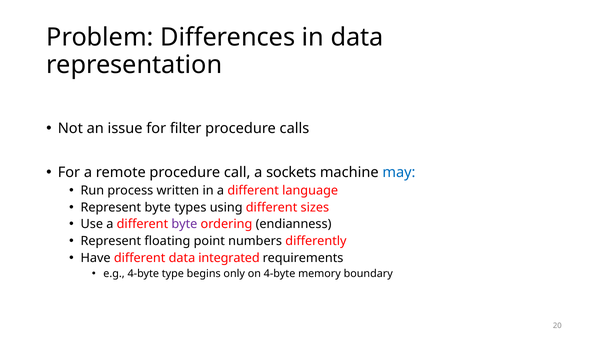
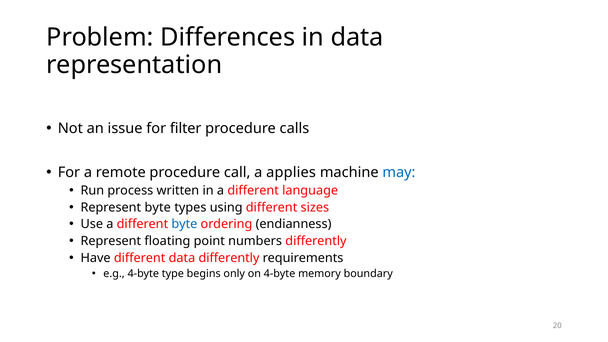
sockets: sockets -> applies
byte at (184, 224) colour: purple -> blue
data integrated: integrated -> differently
